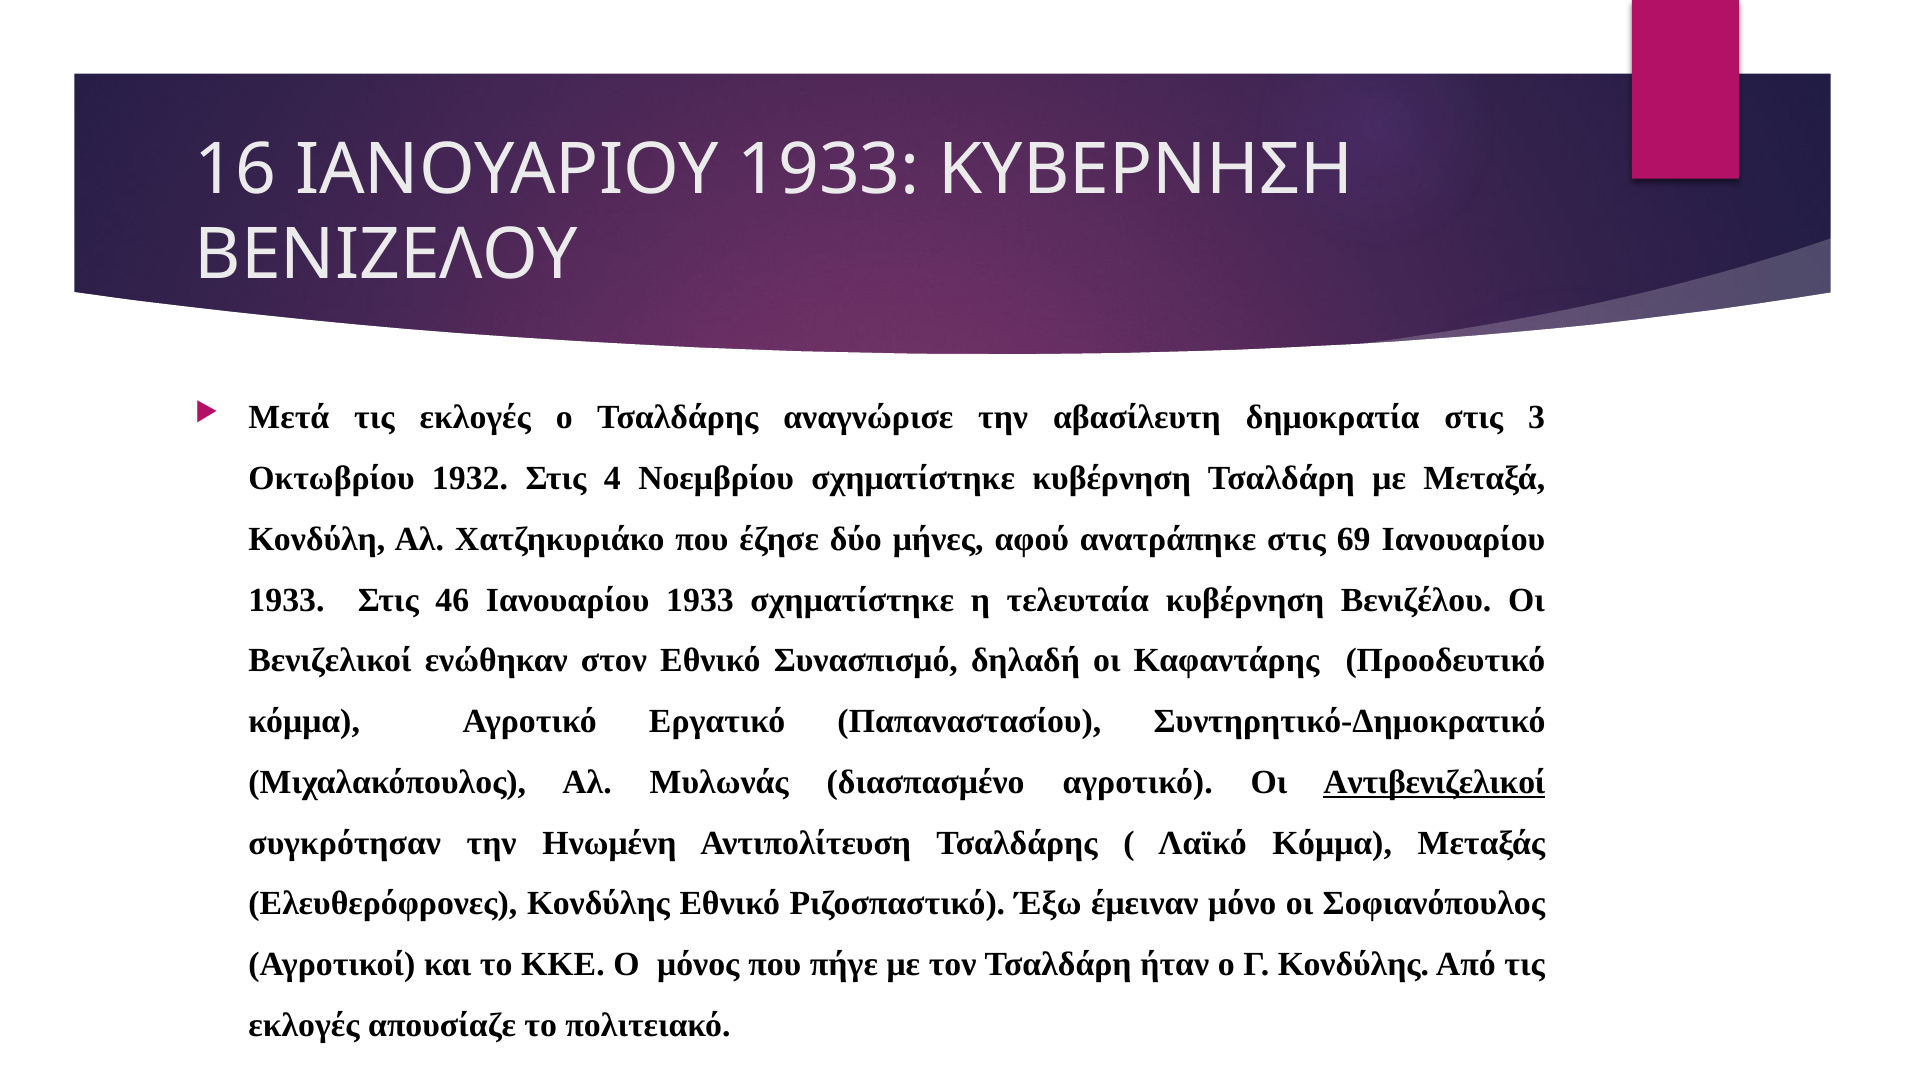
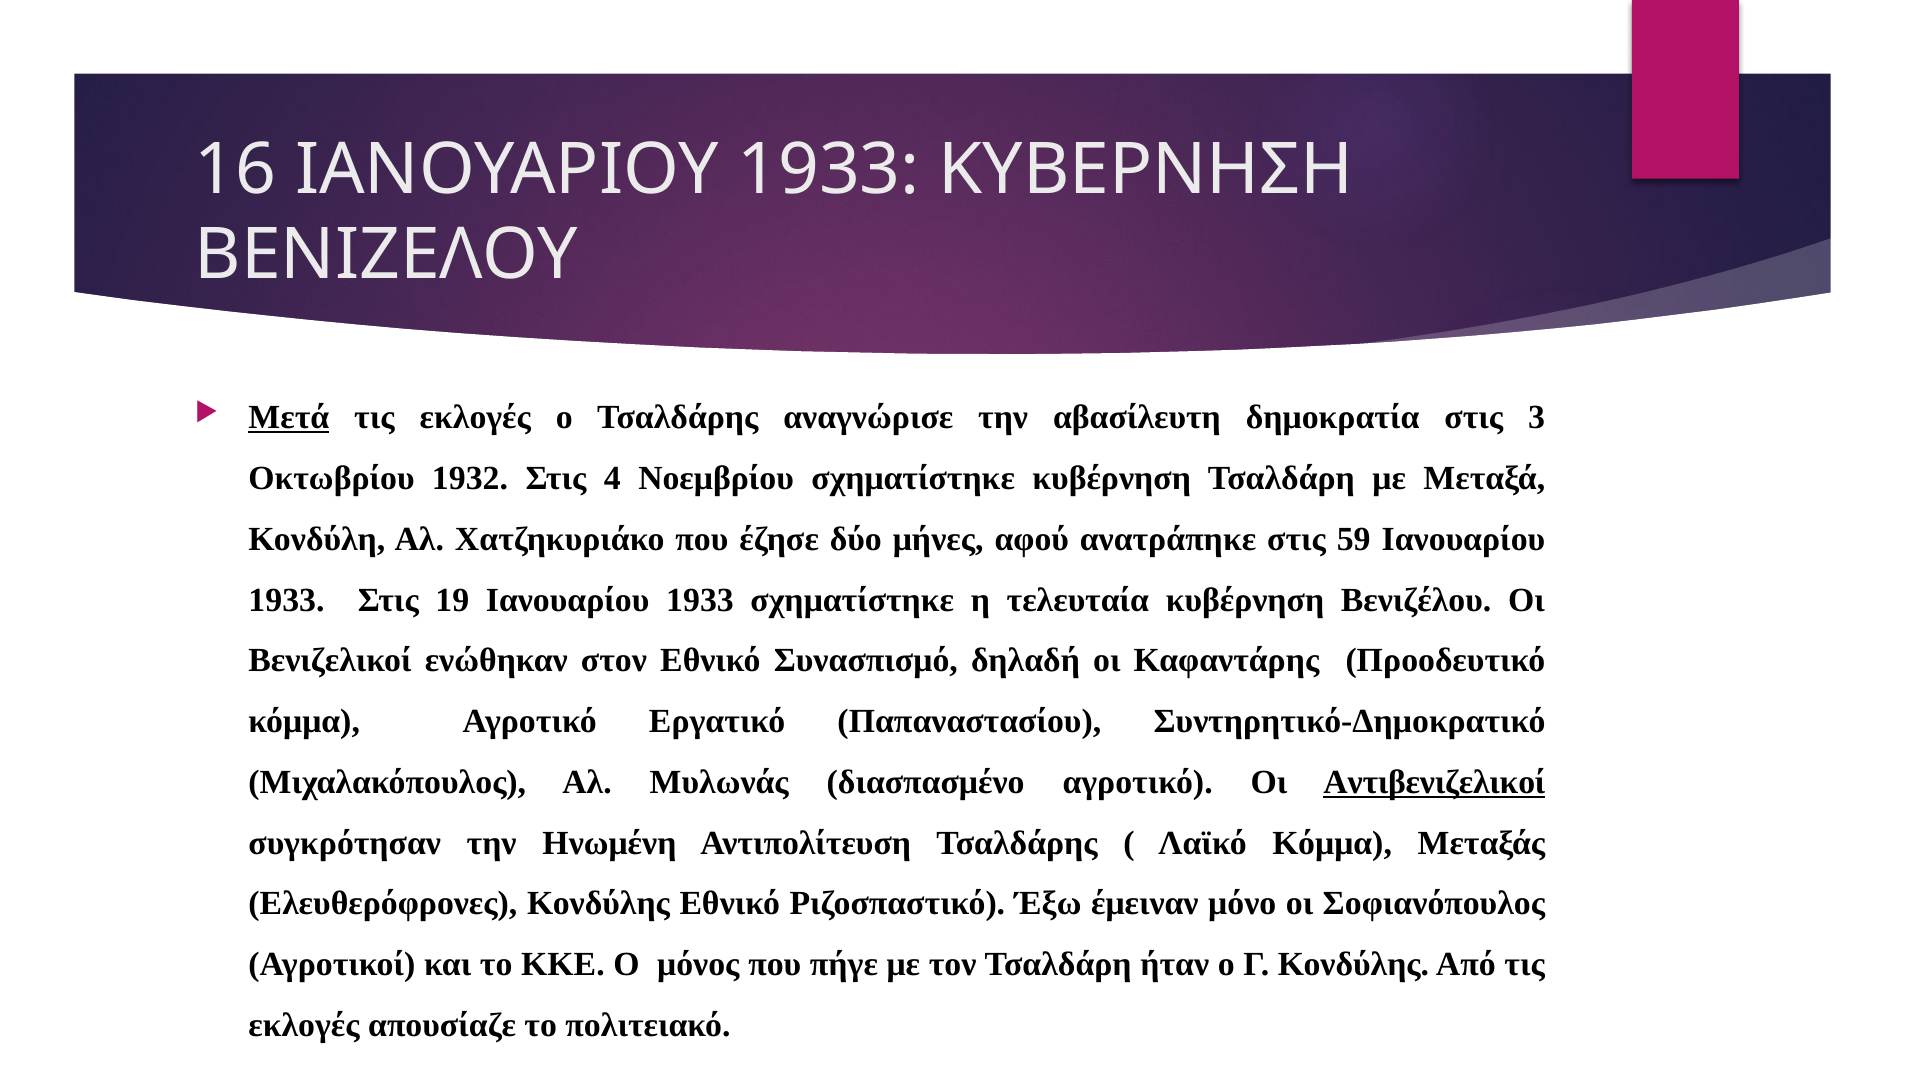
Μετά underline: none -> present
69: 69 -> 59
46: 46 -> 19
